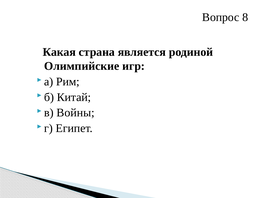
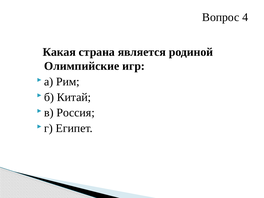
8: 8 -> 4
Войны: Войны -> Россия
